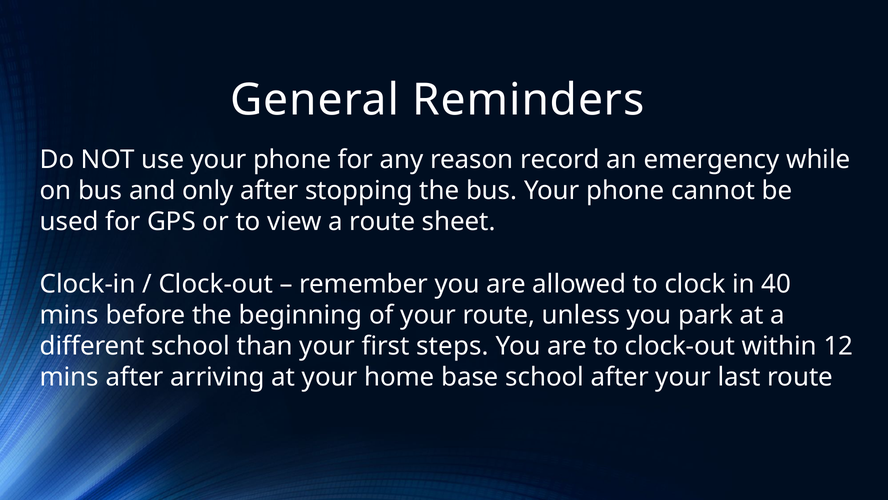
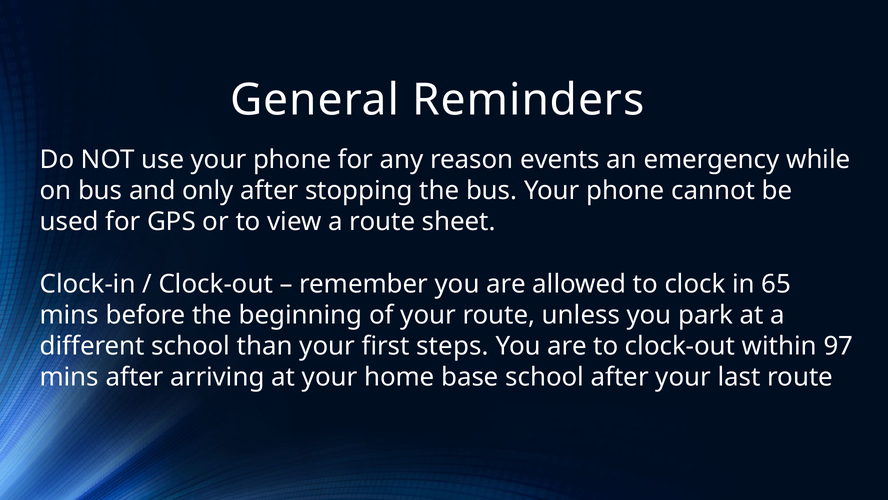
record: record -> events
40: 40 -> 65
12: 12 -> 97
